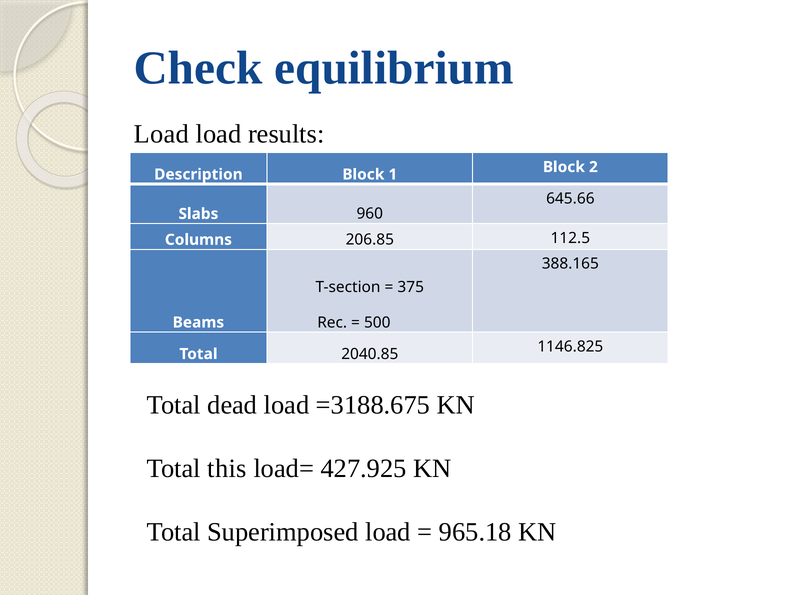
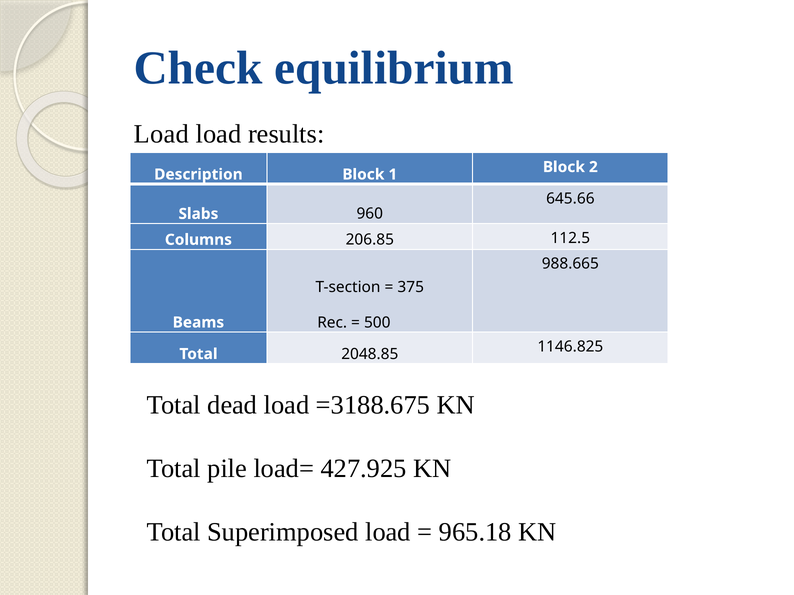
388.165: 388.165 -> 988.665
2040.85: 2040.85 -> 2048.85
this: this -> pile
